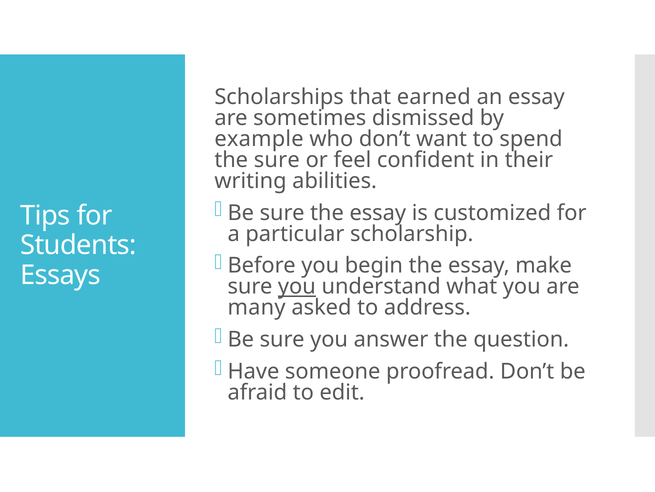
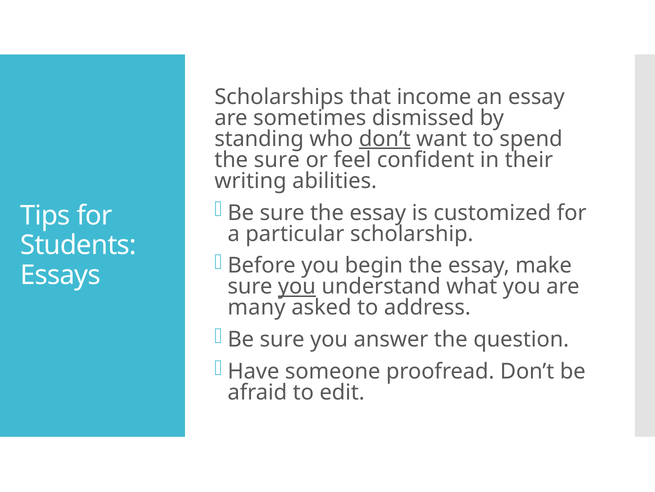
earned: earned -> income
example: example -> standing
don’t at (385, 139) underline: none -> present
